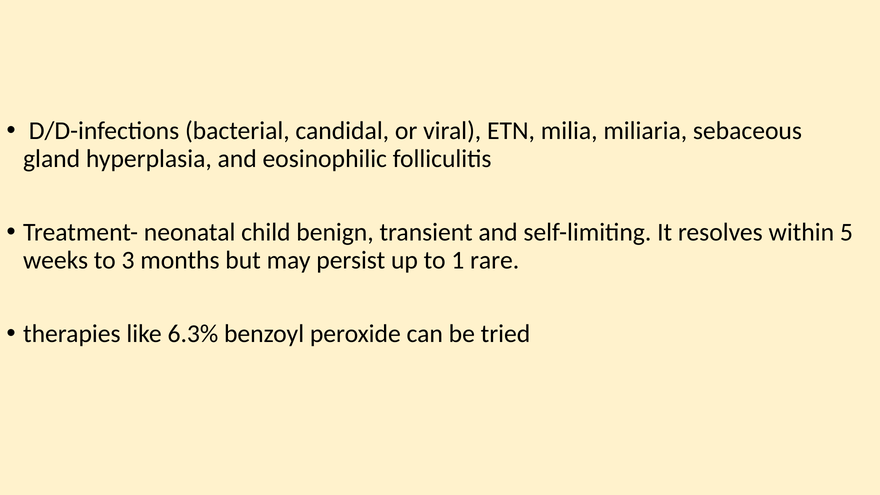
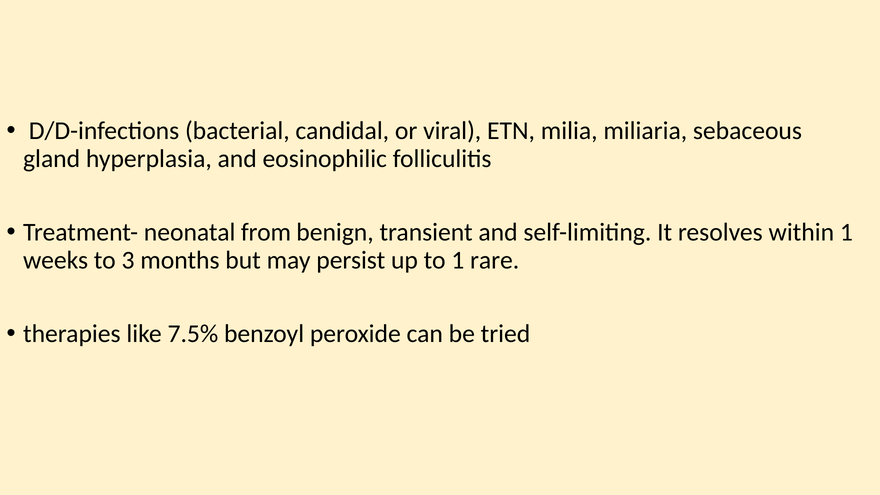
child: child -> from
within 5: 5 -> 1
6.3%: 6.3% -> 7.5%
